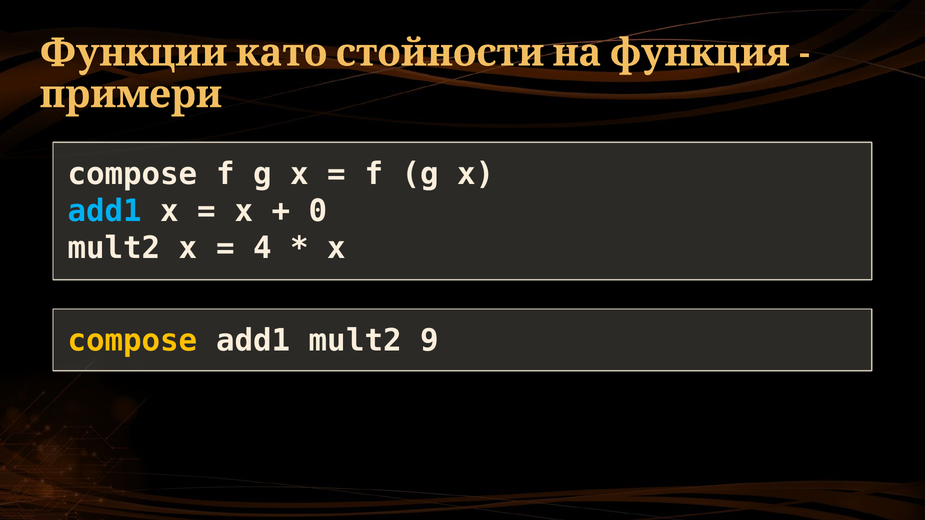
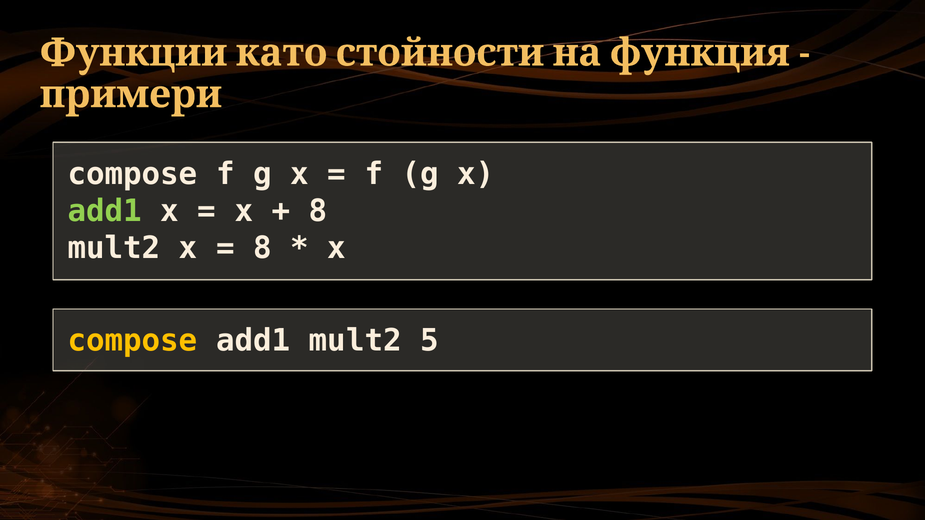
add1 at (105, 211) colour: light blue -> light green
0 at (318, 211): 0 -> 8
4 at (263, 248): 4 -> 8
9: 9 -> 5
